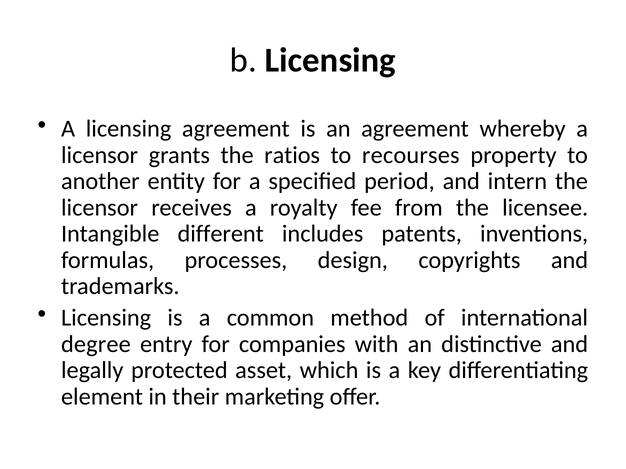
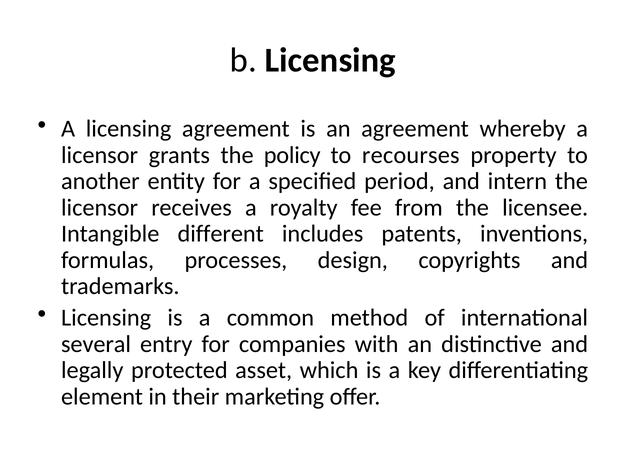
ratios: ratios -> policy
degree: degree -> several
